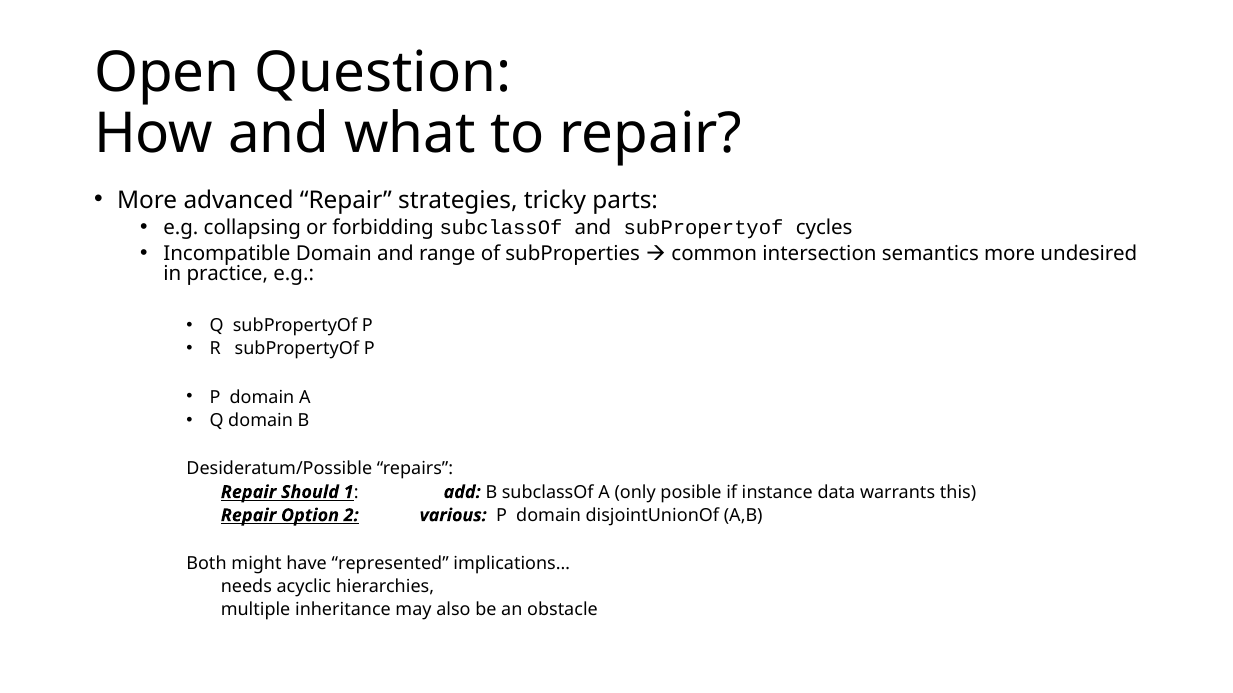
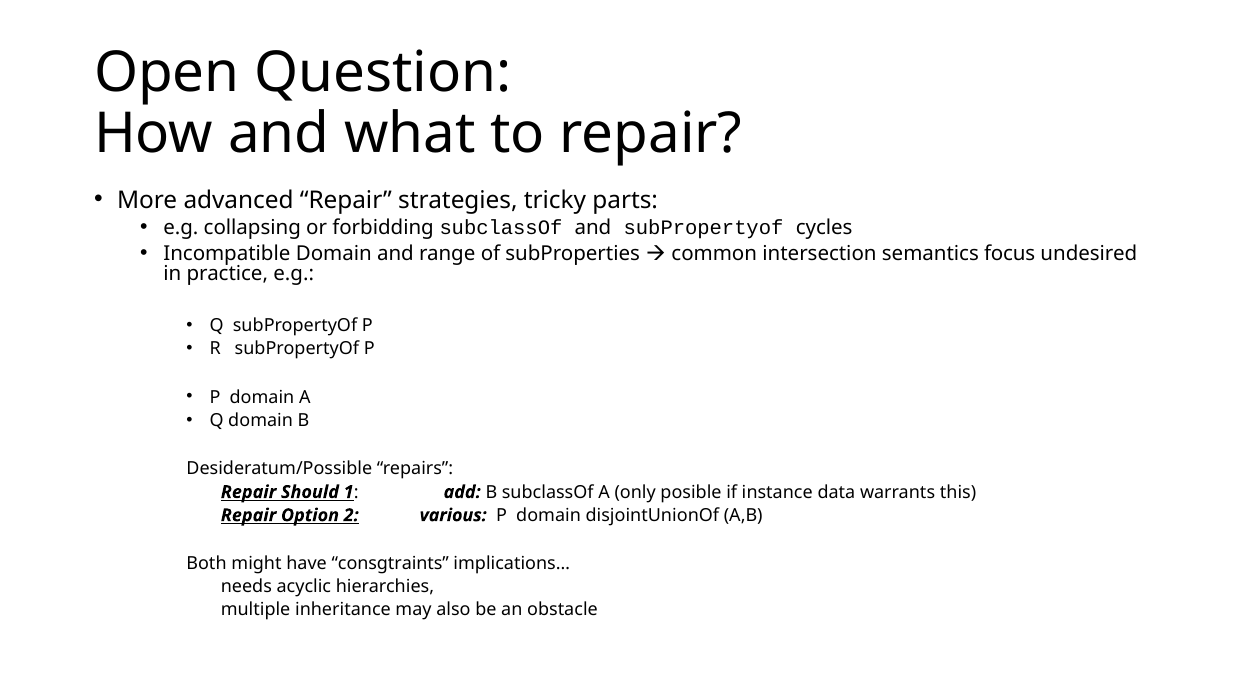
semantics more: more -> focus
represented: represented -> consgtraints
